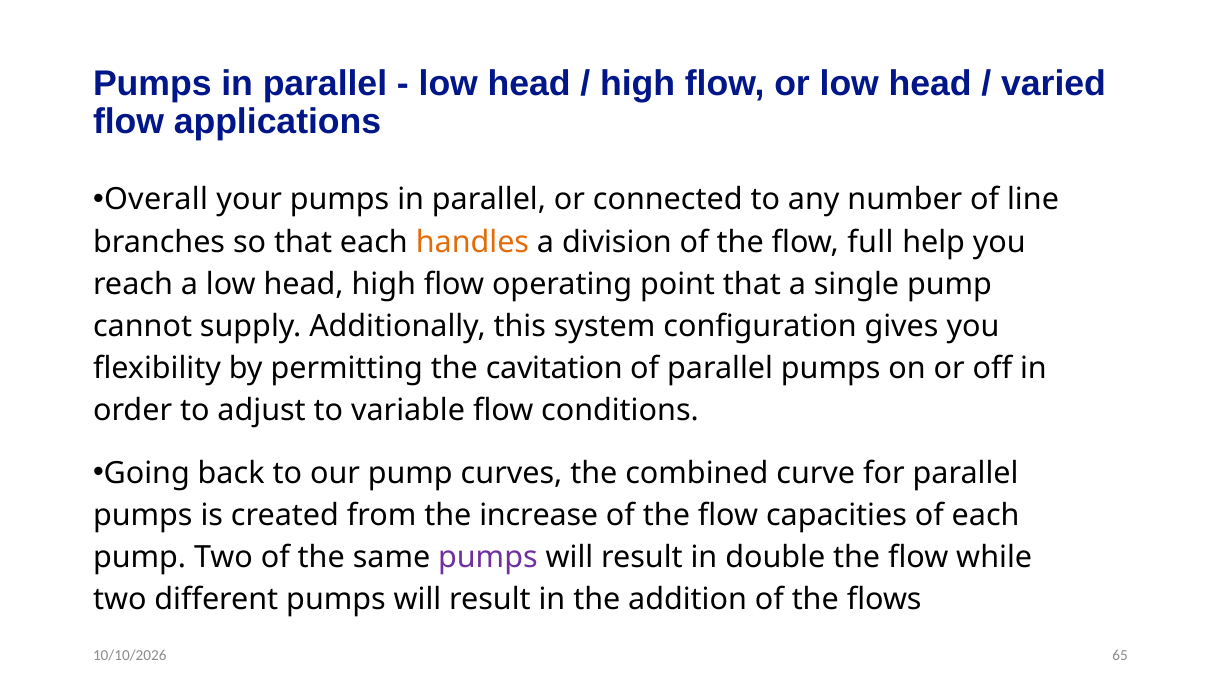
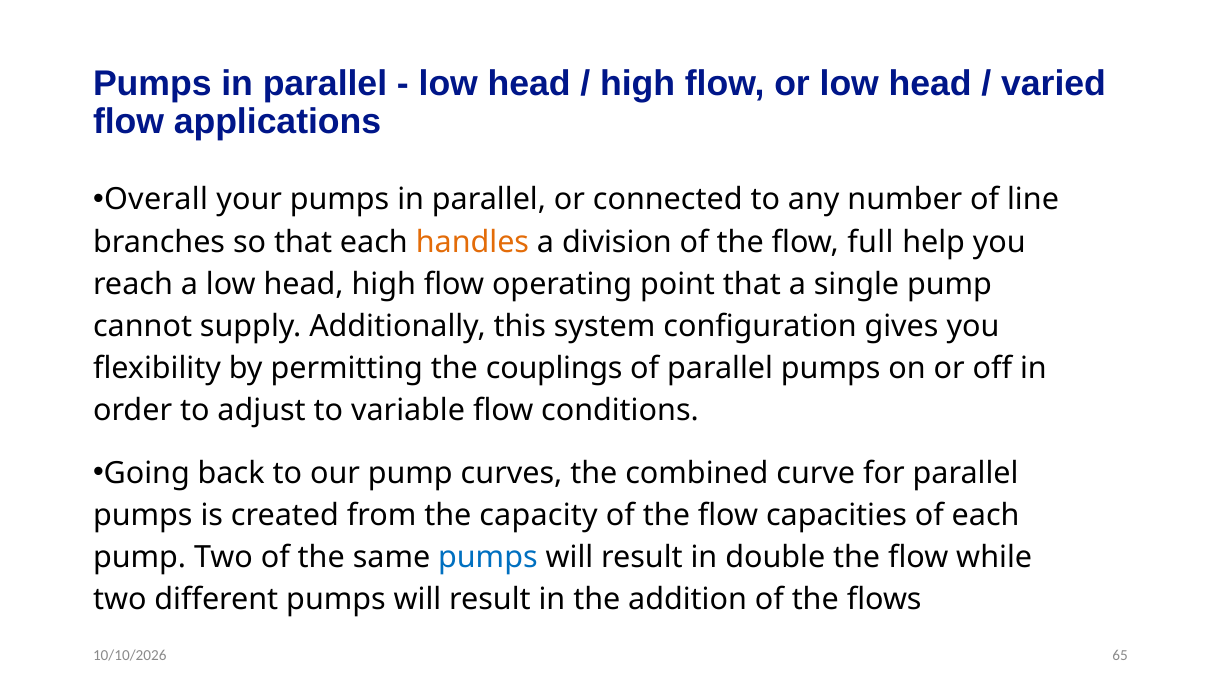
cavitation: cavitation -> couplings
increase: increase -> capacity
pumps at (488, 557) colour: purple -> blue
